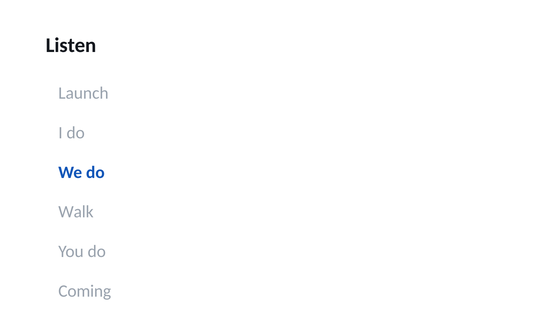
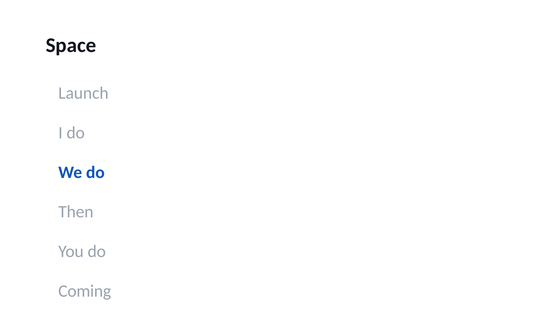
Listen: Listen -> Space
Walk: Walk -> Then
